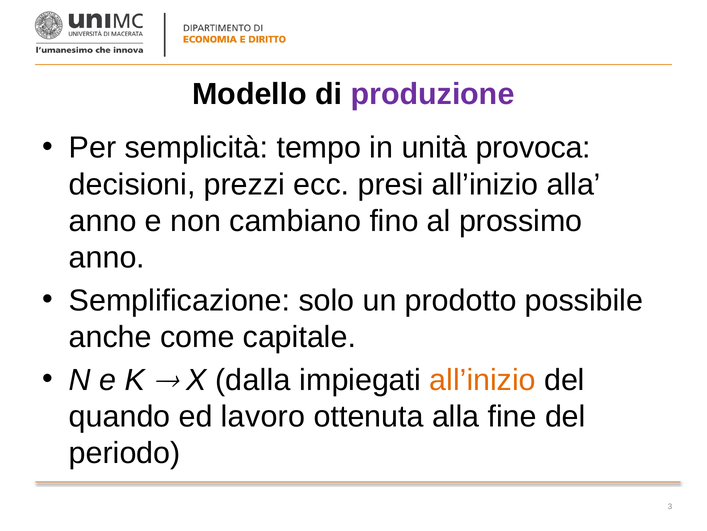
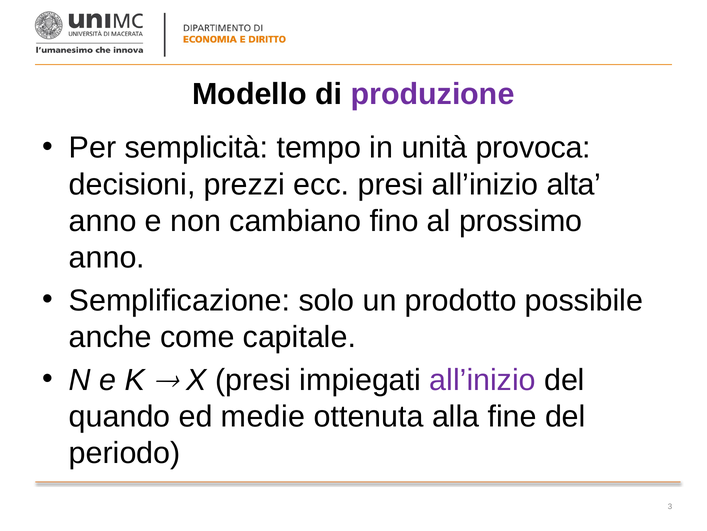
all’inizio alla: alla -> alta
X dalla: dalla -> presi
all’inizio at (483, 380) colour: orange -> purple
lavoro: lavoro -> medie
